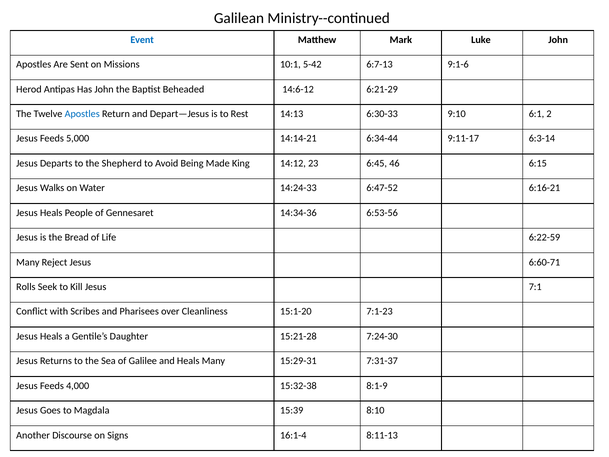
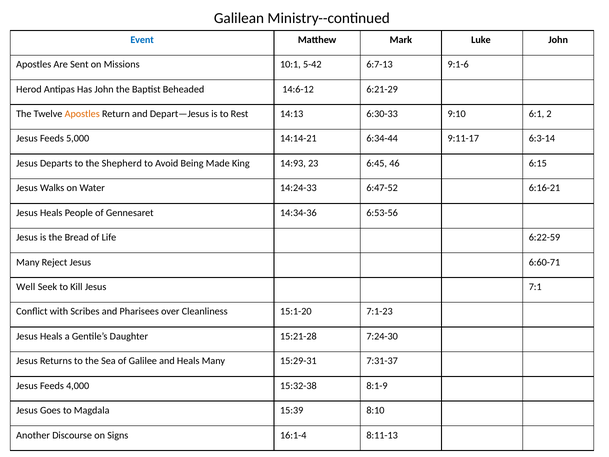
Apostles at (82, 114) colour: blue -> orange
14:12: 14:12 -> 14:93
Rolls: Rolls -> Well
